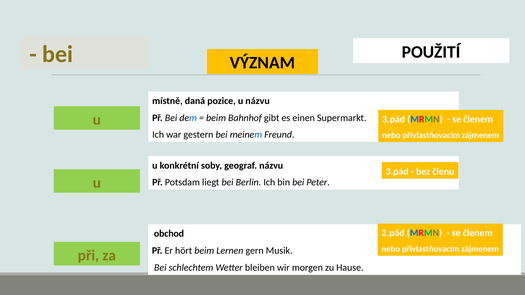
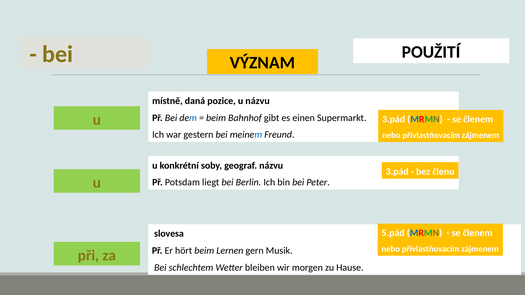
2.pád: 2.pád -> 5.pád
obchod: obchod -> slovesa
